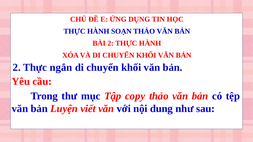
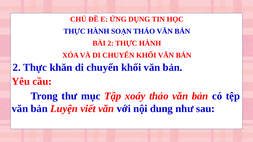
ngắn: ngắn -> khăn
copy: copy -> xoáy
